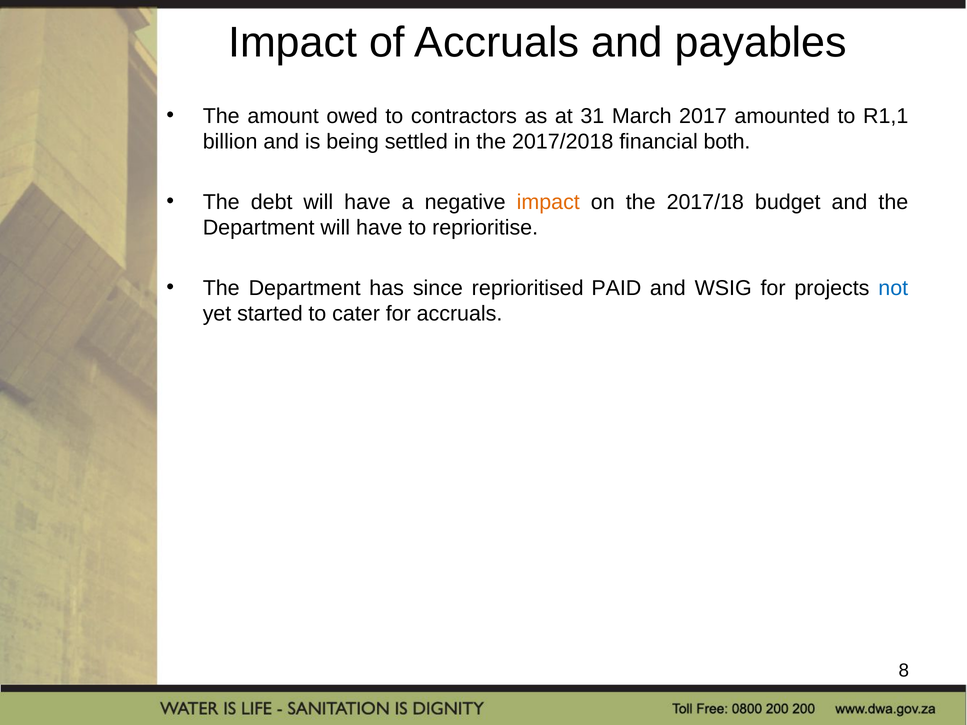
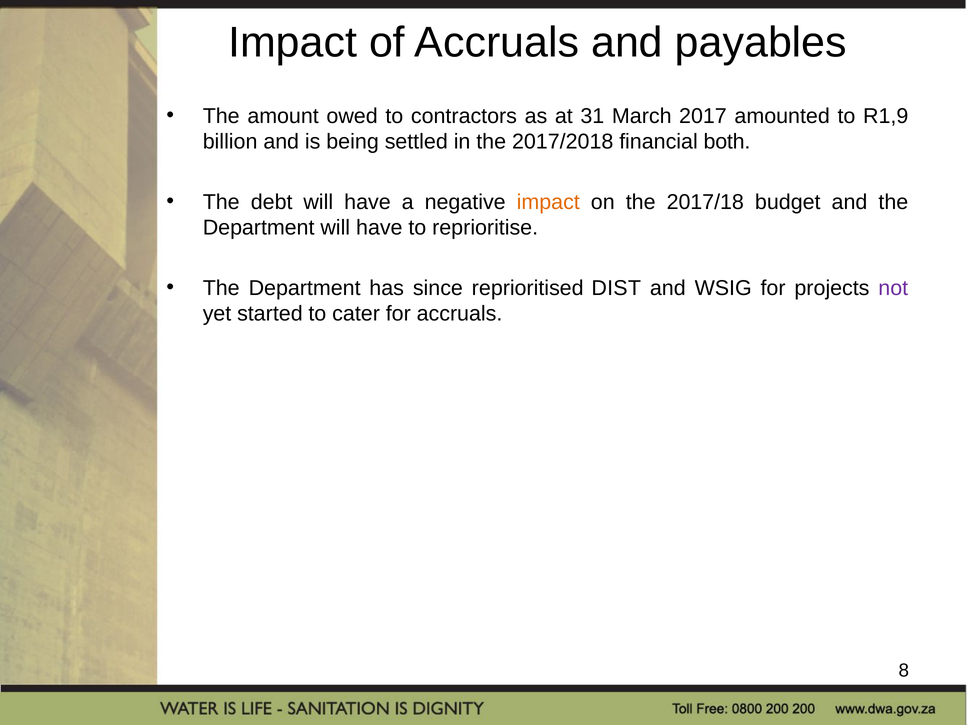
R1,1: R1,1 -> R1,9
PAID: PAID -> DIST
not colour: blue -> purple
